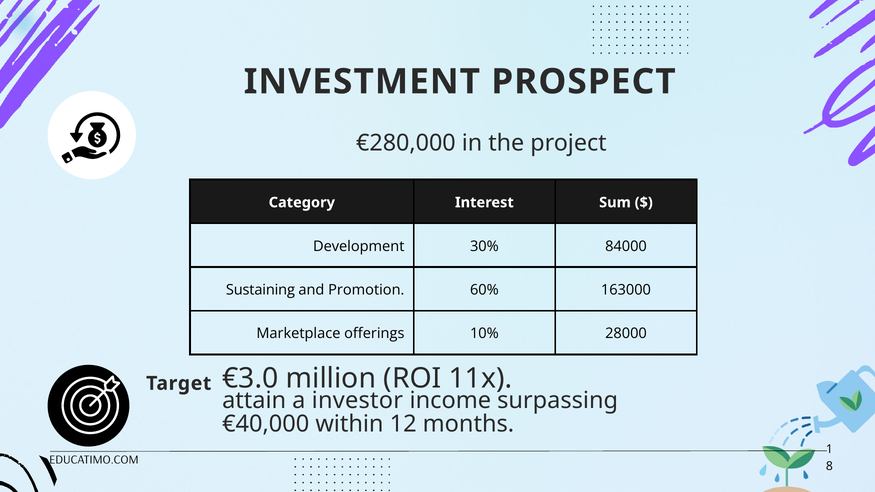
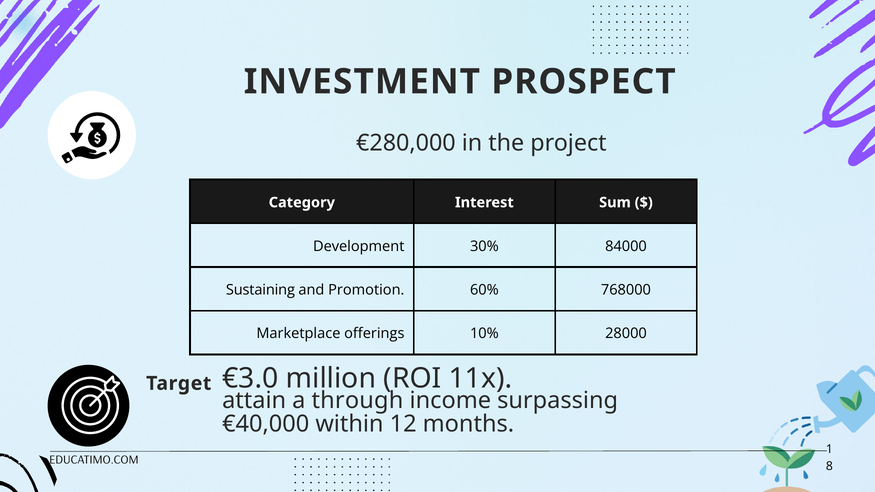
163000: 163000 -> 768000
investor: investor -> through
